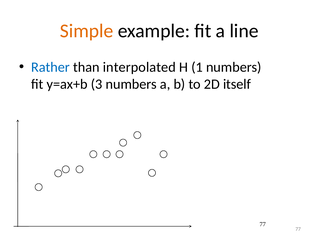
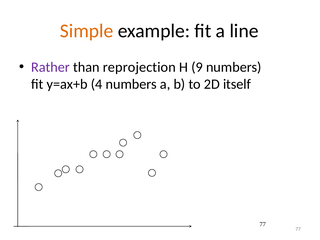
Rather colour: blue -> purple
interpolated: interpolated -> reprojection
1: 1 -> 9
3: 3 -> 4
